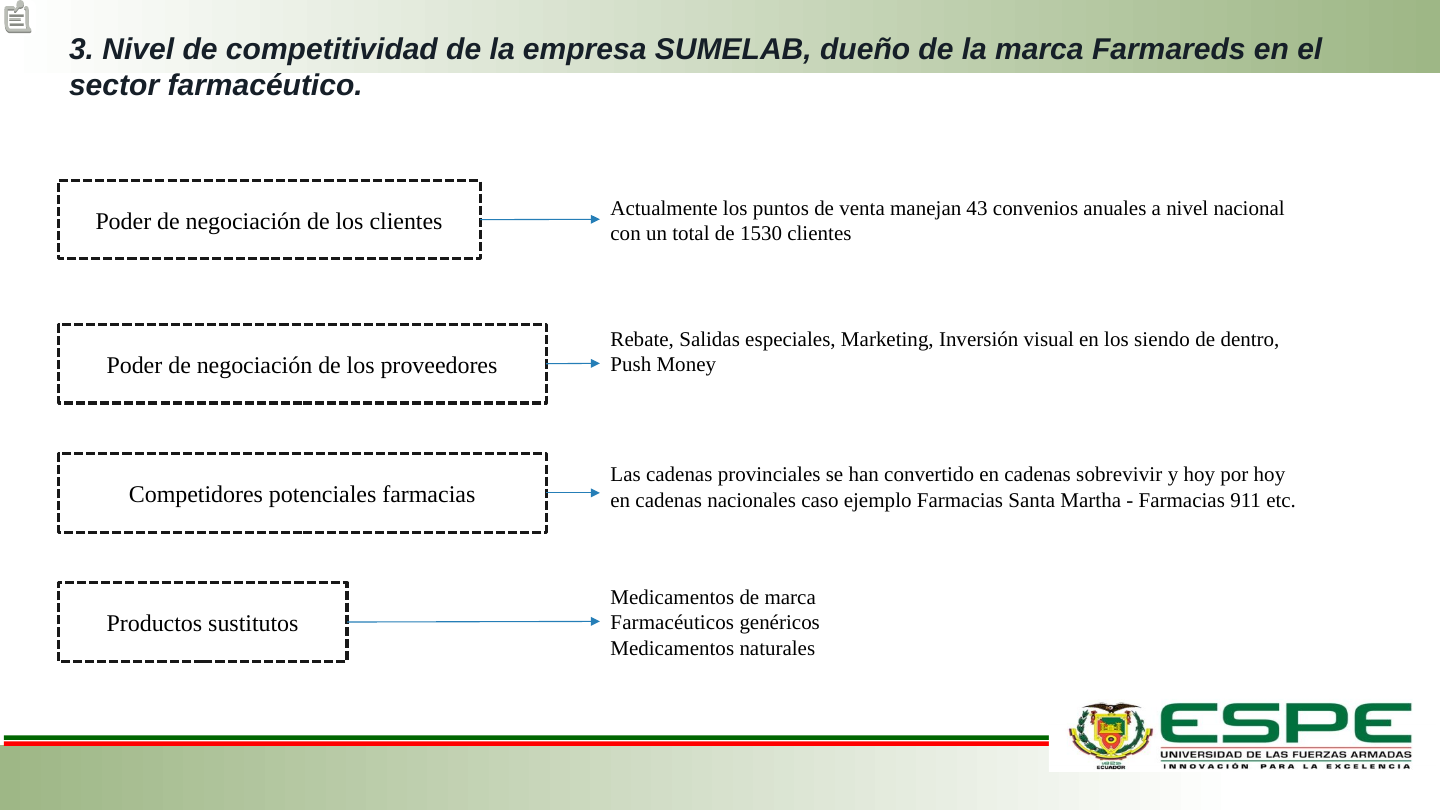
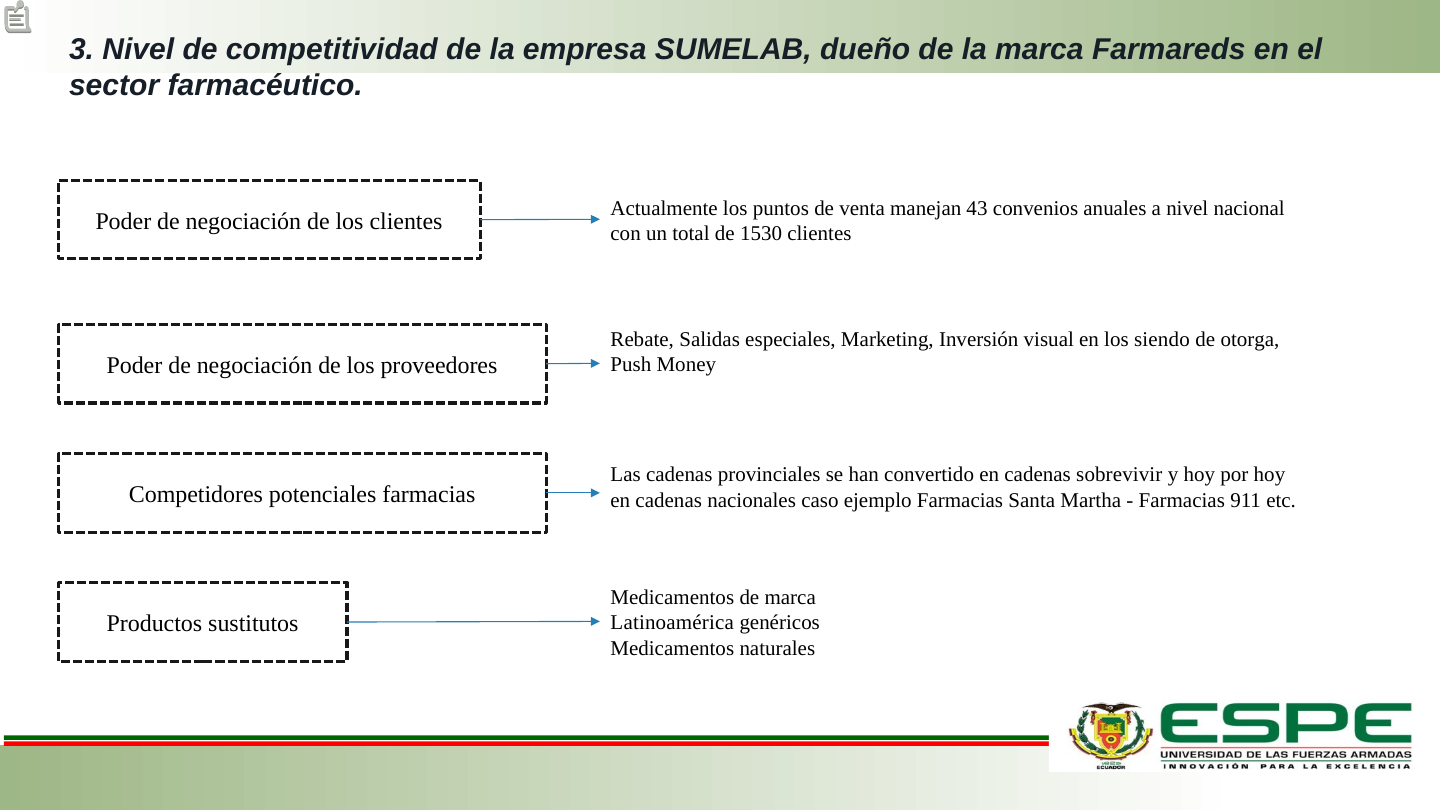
dentro: dentro -> otorga
Farmacéuticos: Farmacéuticos -> Latinoamérica
